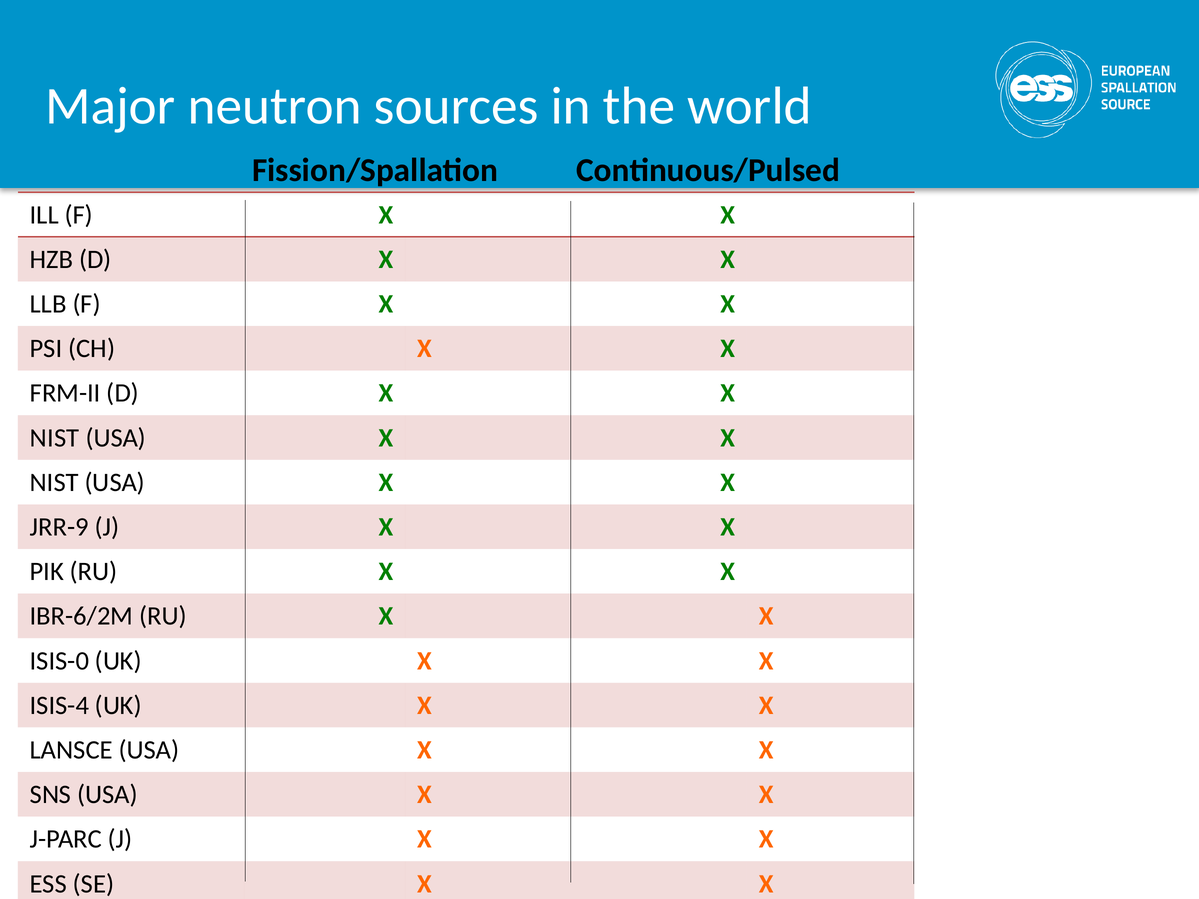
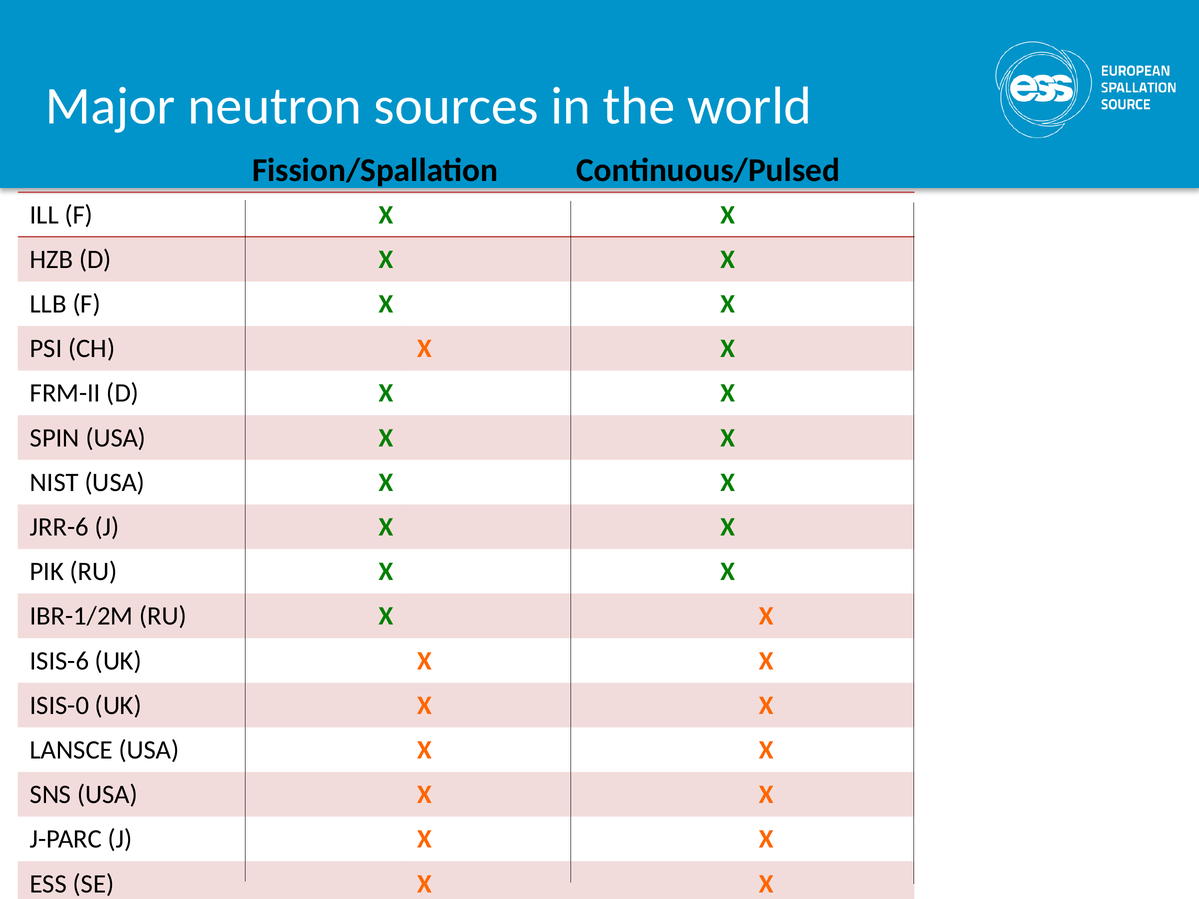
NIST at (55, 438): NIST -> SPIN
JRR-9: JRR-9 -> JRR-6
IBR-6/2M: IBR-6/2M -> IBR-1/2M
ISIS-0: ISIS-0 -> ISIS-6
ISIS-4: ISIS-4 -> ISIS-0
